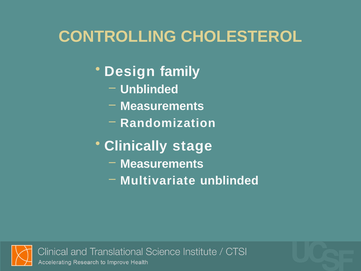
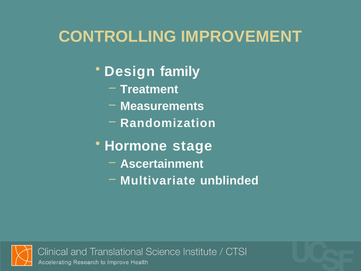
CHOLESTEROL: CHOLESTEROL -> IMPROVEMENT
Unblinded at (149, 89): Unblinded -> Treatment
Clinically: Clinically -> Hormone
Measurements at (162, 164): Measurements -> Ascertainment
